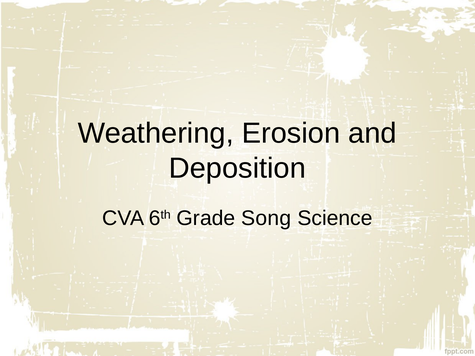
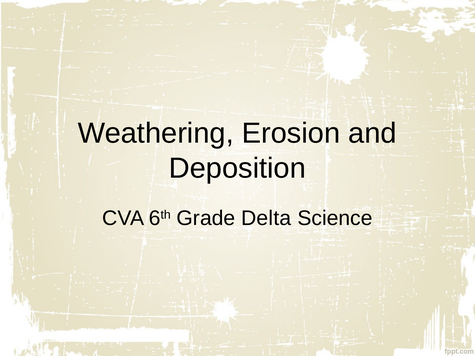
Song: Song -> Delta
